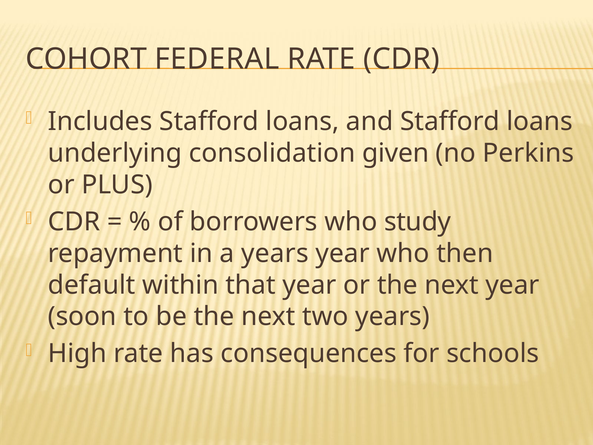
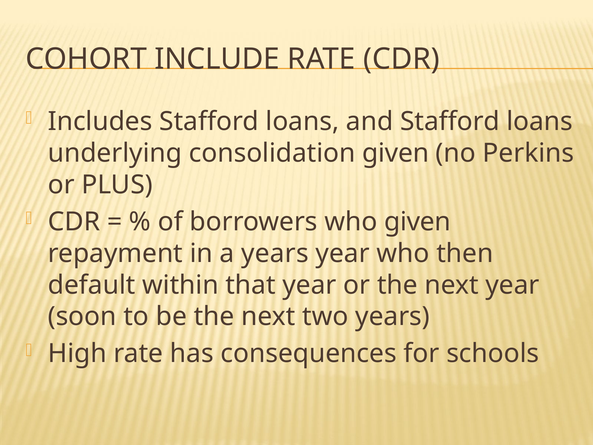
FEDERAL: FEDERAL -> INCLUDE
who study: study -> given
